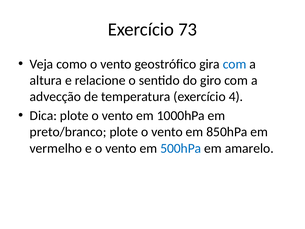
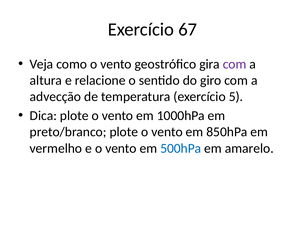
73: 73 -> 67
com at (235, 64) colour: blue -> purple
4: 4 -> 5
